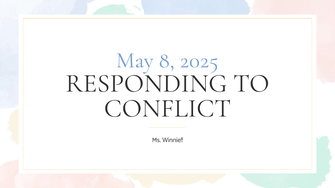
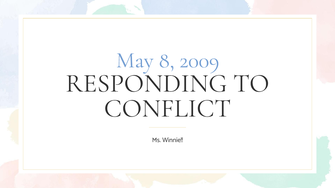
2025: 2025 -> 2009
